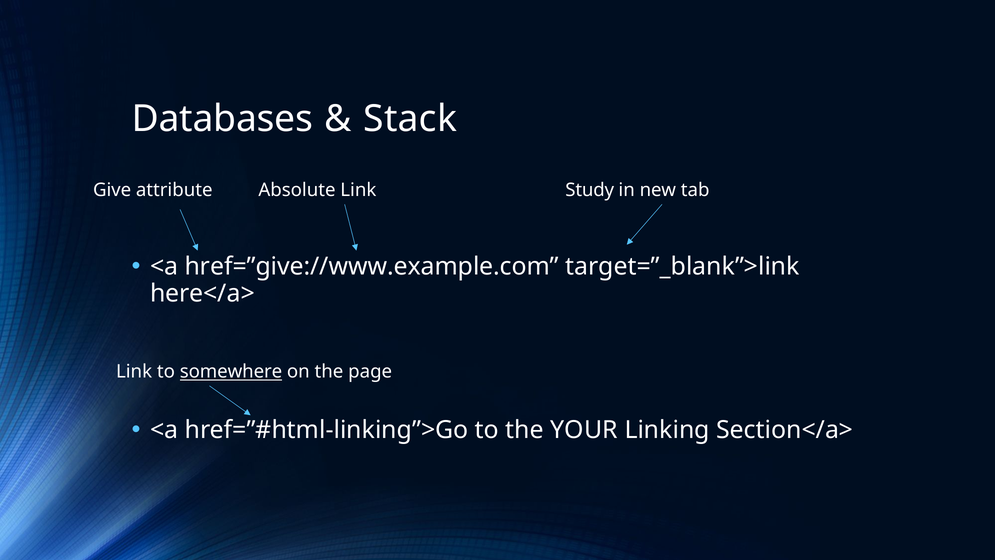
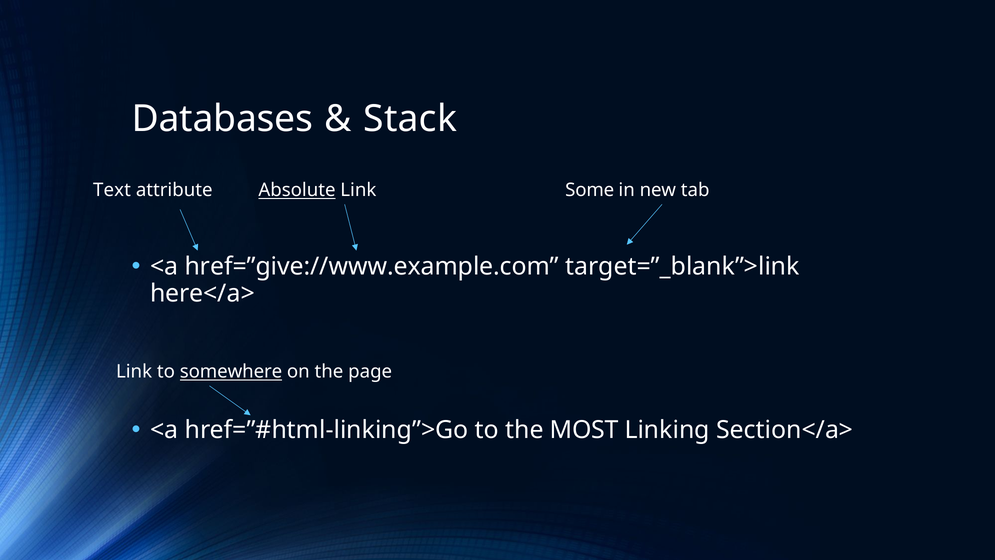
Give: Give -> Text
Absolute underline: none -> present
Study: Study -> Some
YOUR: YOUR -> MOST
